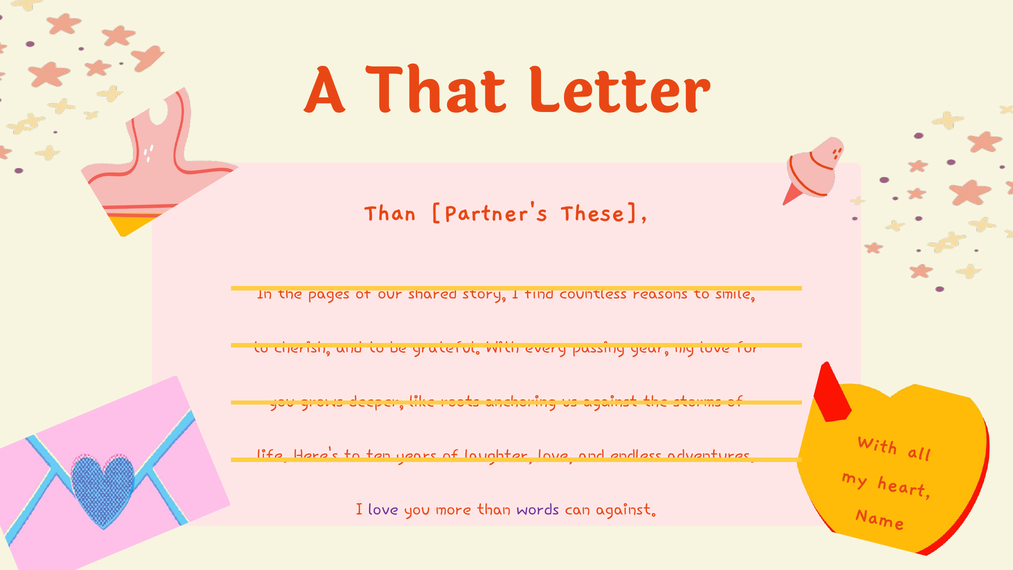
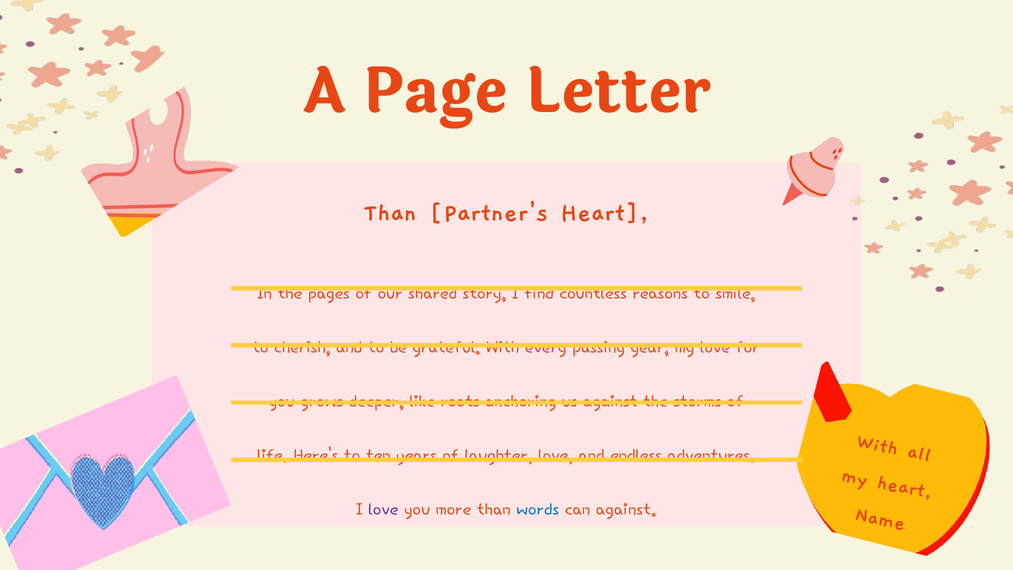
That: That -> Page
Partner's These: These -> Heart
words colour: purple -> blue
